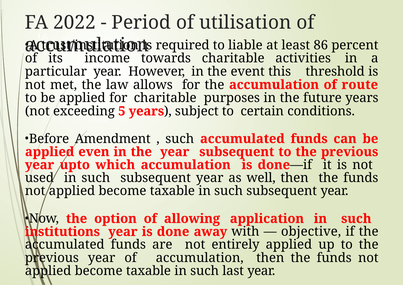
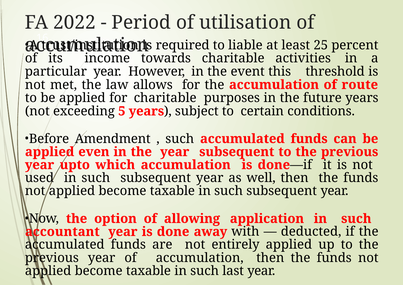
86: 86 -> 25
institutions: institutions -> accountant
objective: objective -> deducted
